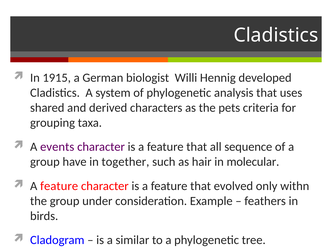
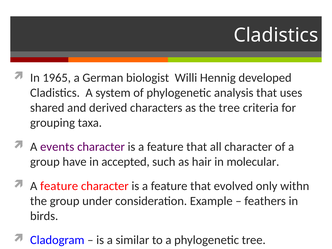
1915: 1915 -> 1965
the pets: pets -> tree
all sequence: sequence -> character
together: together -> accepted
